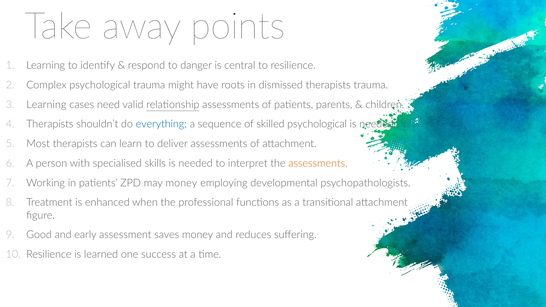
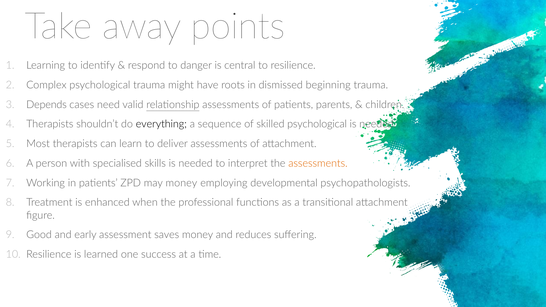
dismissed therapists: therapists -> beginning
Learning at (46, 105): Learning -> Depends
everything colour: blue -> black
